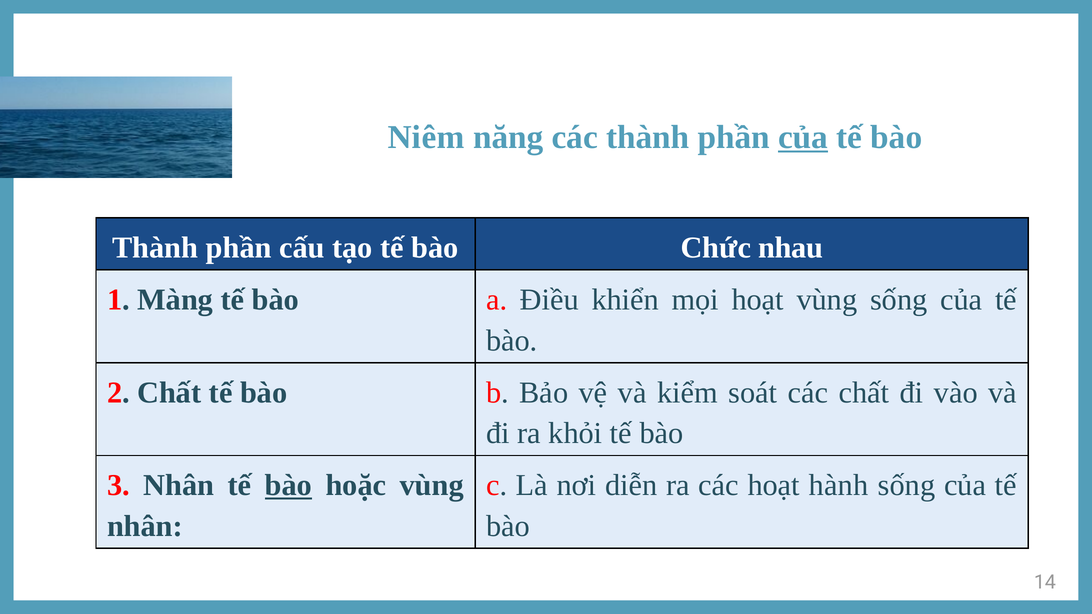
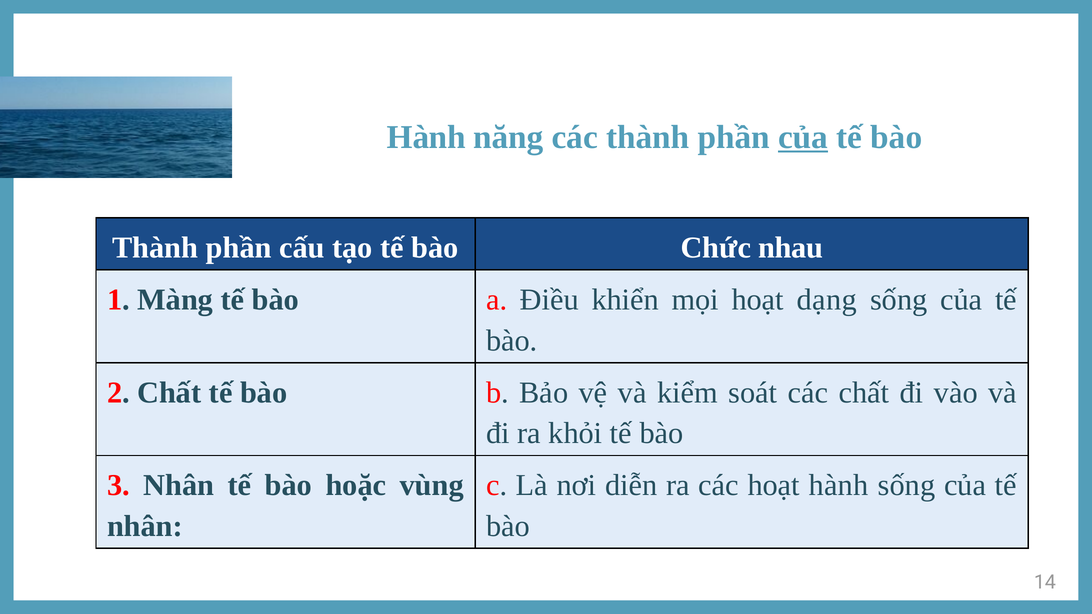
Niêm at (426, 137): Niêm -> Hành
hoạt vùng: vùng -> dạng
bào at (289, 486) underline: present -> none
